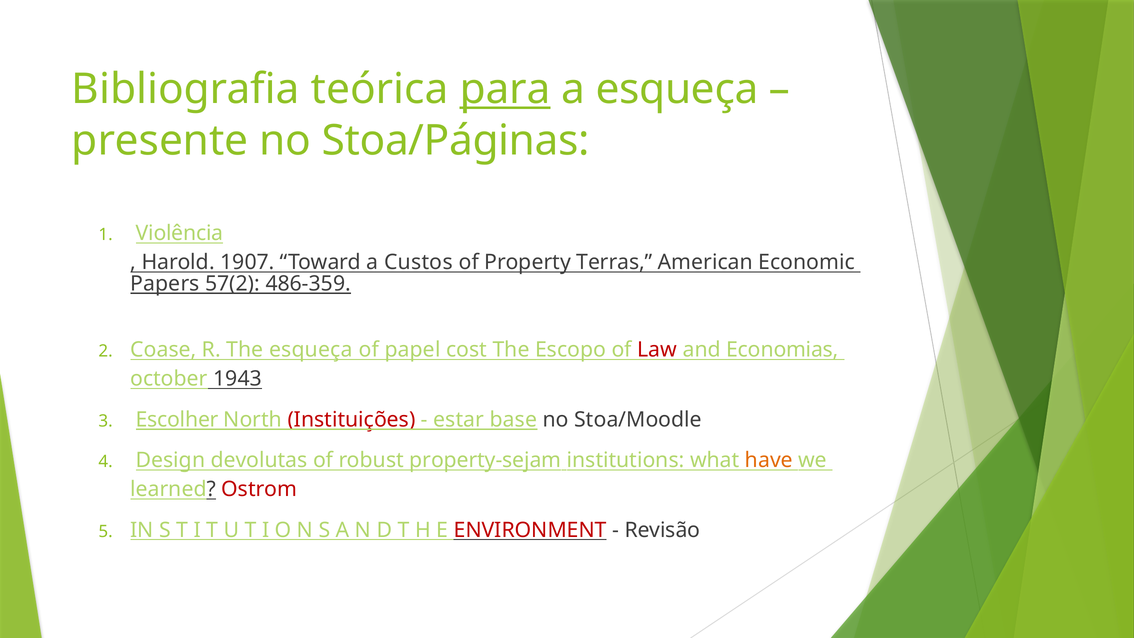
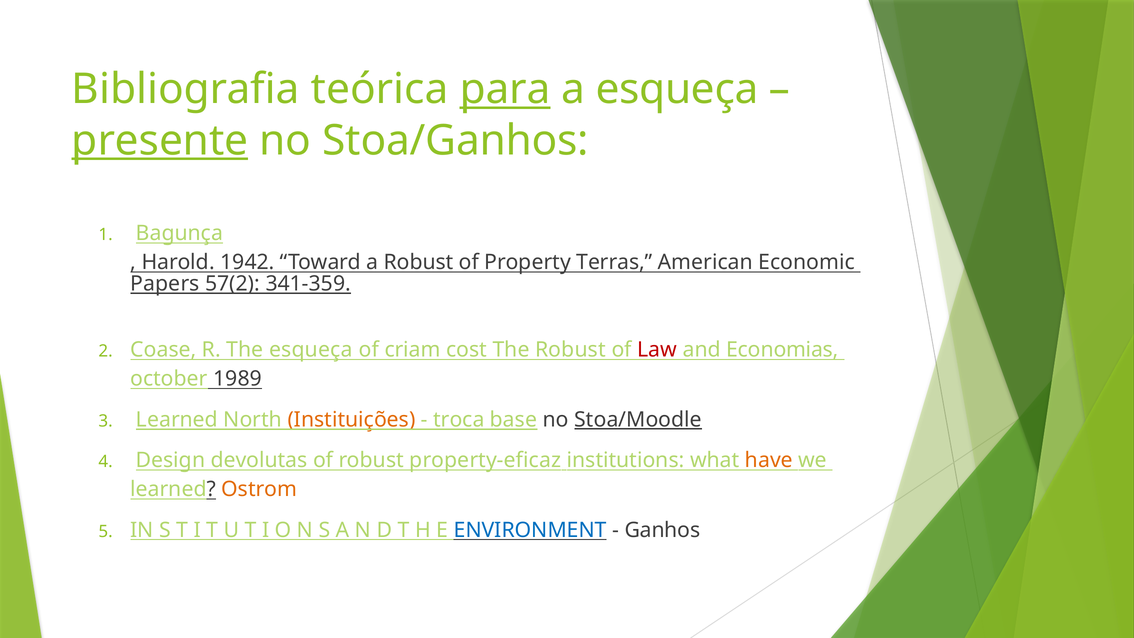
presente underline: none -> present
Stoa/Páginas: Stoa/Páginas -> Stoa/Ganhos
Violência: Violência -> Bagunça
1907: 1907 -> 1942
a Custos: Custos -> Robust
486‑359: 486‑359 -> 341‑359
papel: papel -> criam
The Escopo: Escopo -> Robust
1943: 1943 -> 1989
Escolher at (177, 420): Escolher -> Learned
Instituições colour: red -> orange
estar: estar -> troca
Stoa/Moodle underline: none -> present
property-sejam: property-sejam -> property-eficaz
Ostrom colour: red -> orange
ENVIRONMENT colour: red -> blue
Revisão: Revisão -> Ganhos
